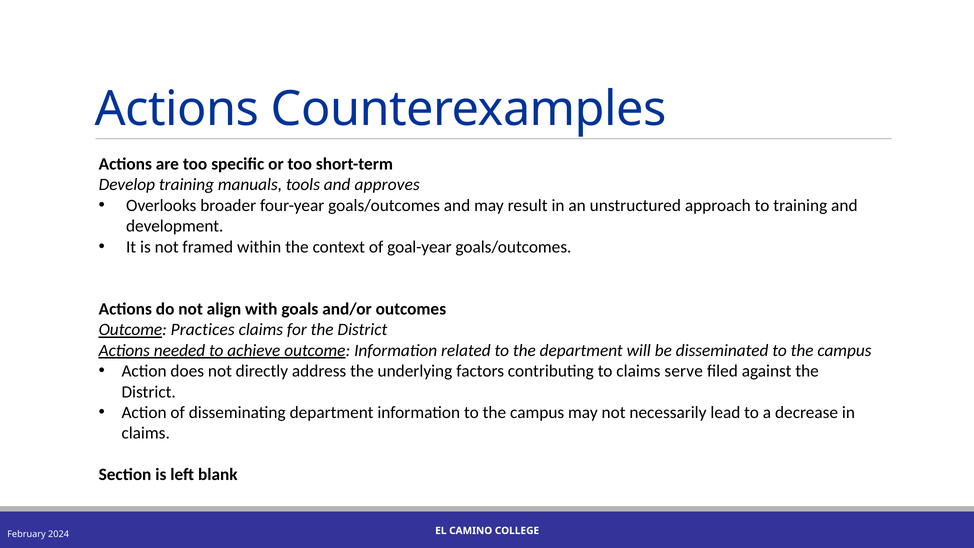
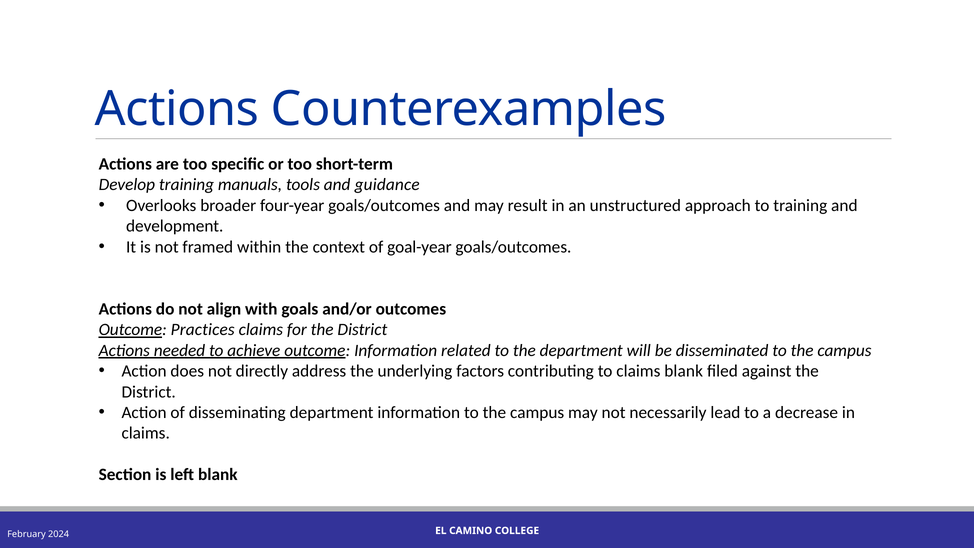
approves: approves -> guidance
claims serve: serve -> blank
